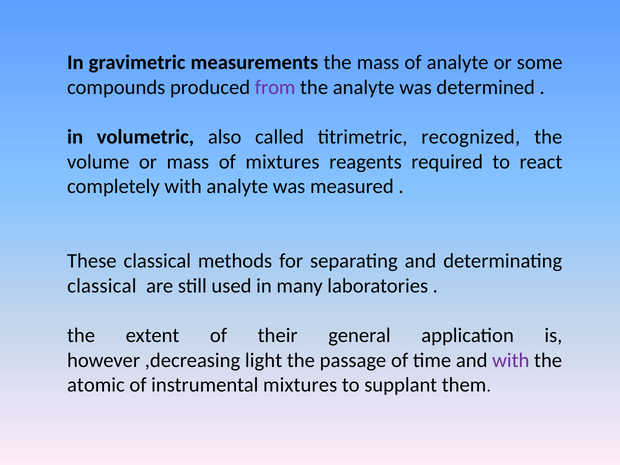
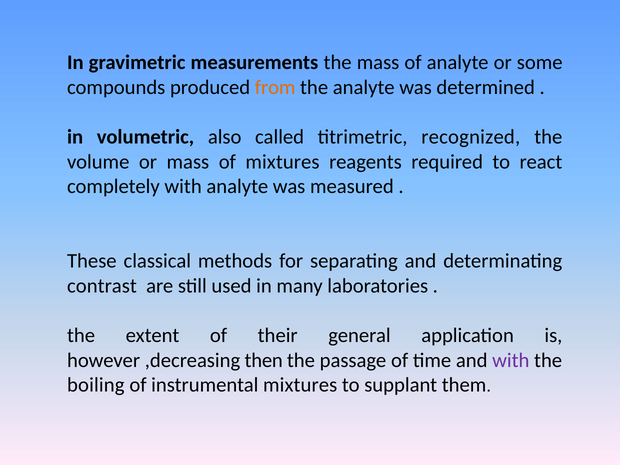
from colour: purple -> orange
classical at (102, 286): classical -> contrast
light: light -> then
atomic: atomic -> boiling
